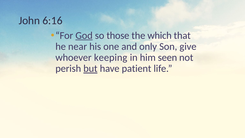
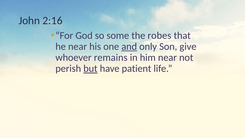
6:16: 6:16 -> 2:16
God underline: present -> none
those: those -> some
which: which -> robes
and underline: none -> present
keeping: keeping -> remains
him seen: seen -> near
